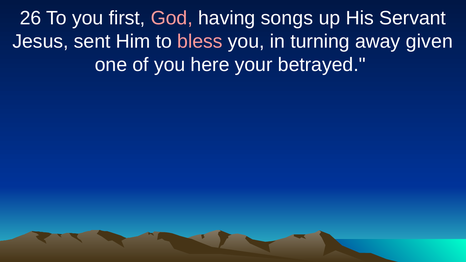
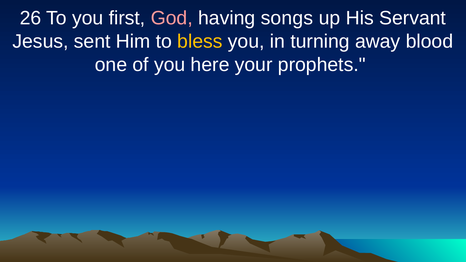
bless colour: pink -> yellow
given: given -> blood
betrayed: betrayed -> prophets
